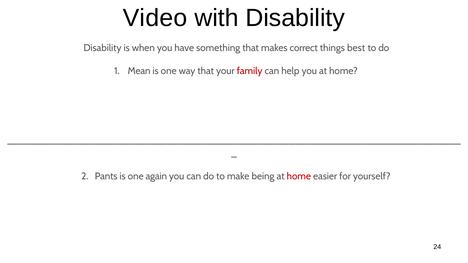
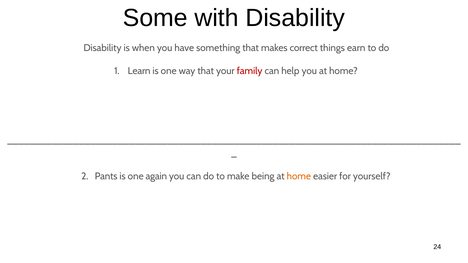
Video: Video -> Some
best: best -> earn
Mean: Mean -> Learn
home at (299, 176) colour: red -> orange
